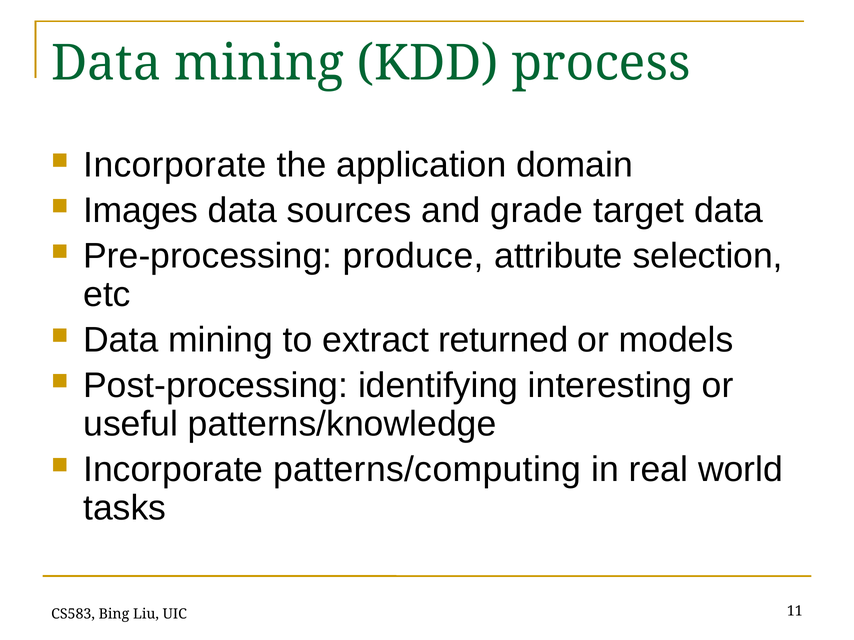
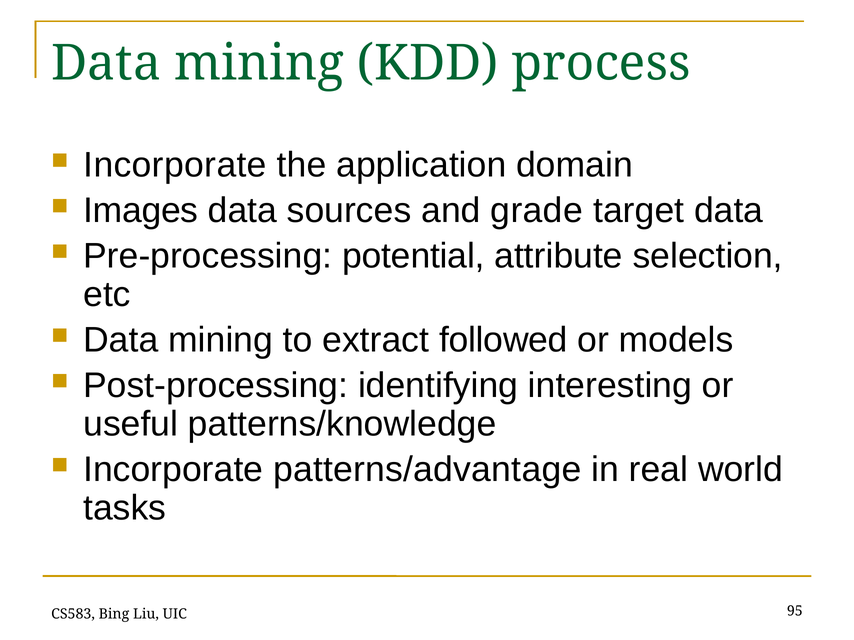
produce: produce -> potential
returned: returned -> followed
patterns/computing: patterns/computing -> patterns/advantage
11: 11 -> 95
